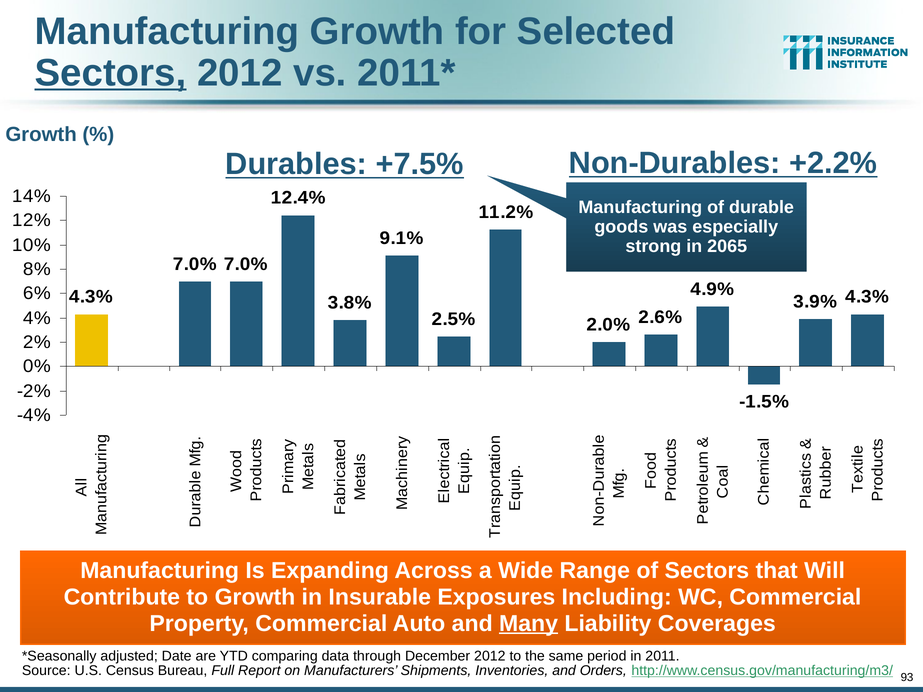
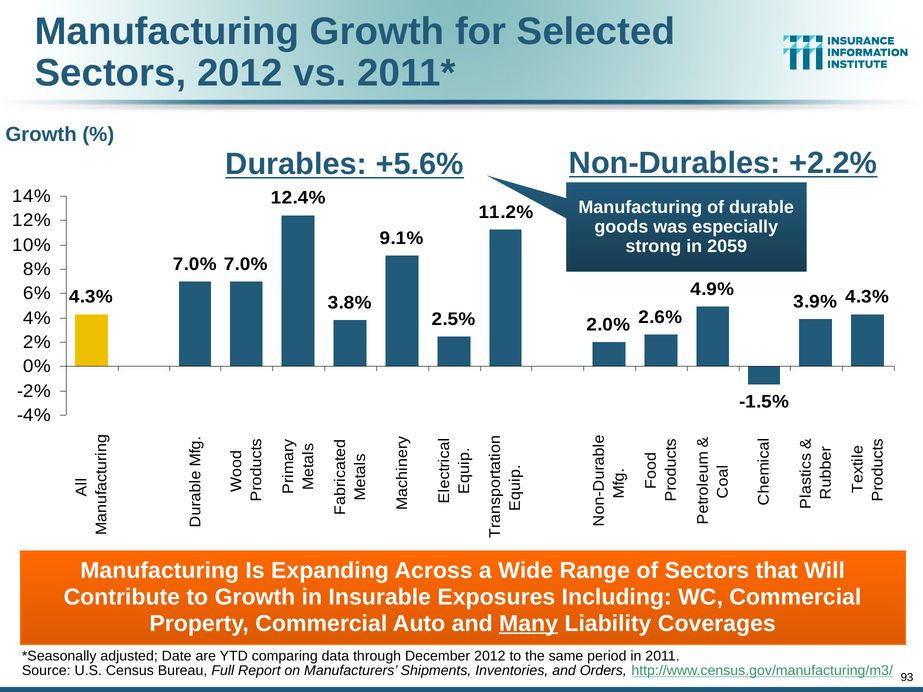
Sectors at (111, 73) underline: present -> none
+7.5%: +7.5% -> +5.6%
2065: 2065 -> 2059
